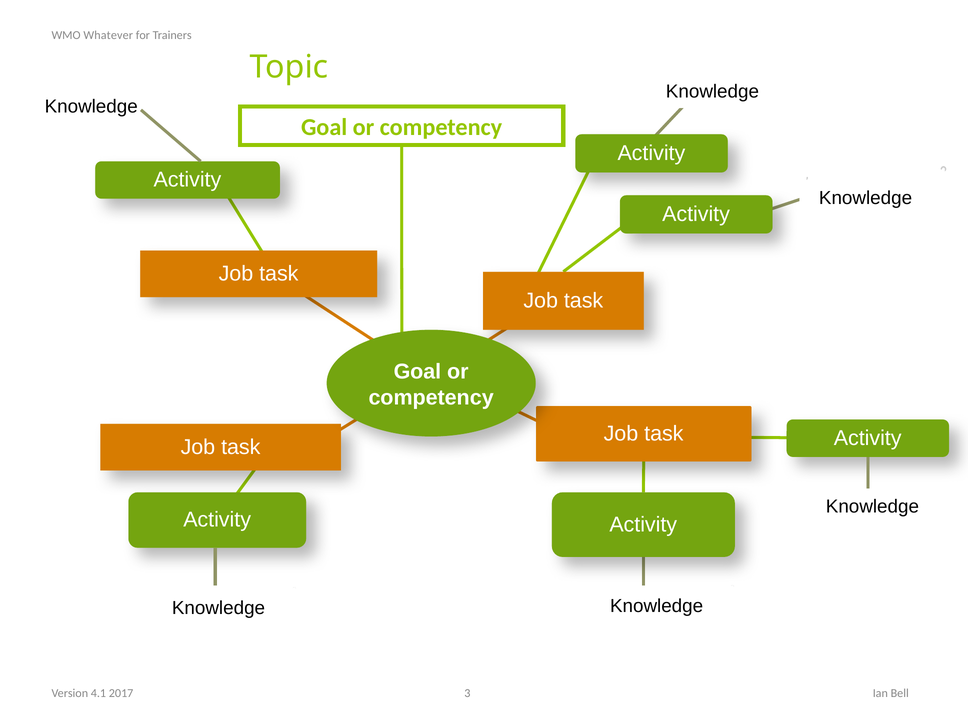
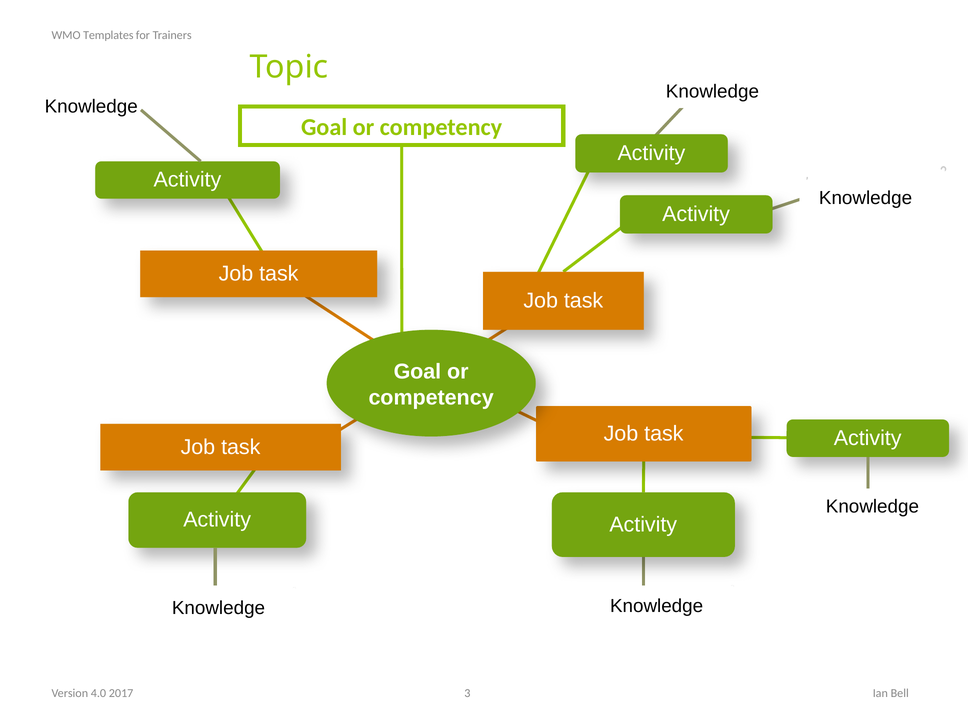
Whatever: Whatever -> Templates
4.1: 4.1 -> 4.0
